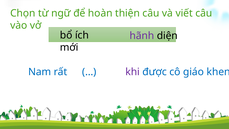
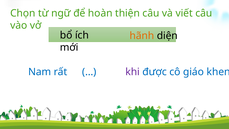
hãnh colour: purple -> orange
